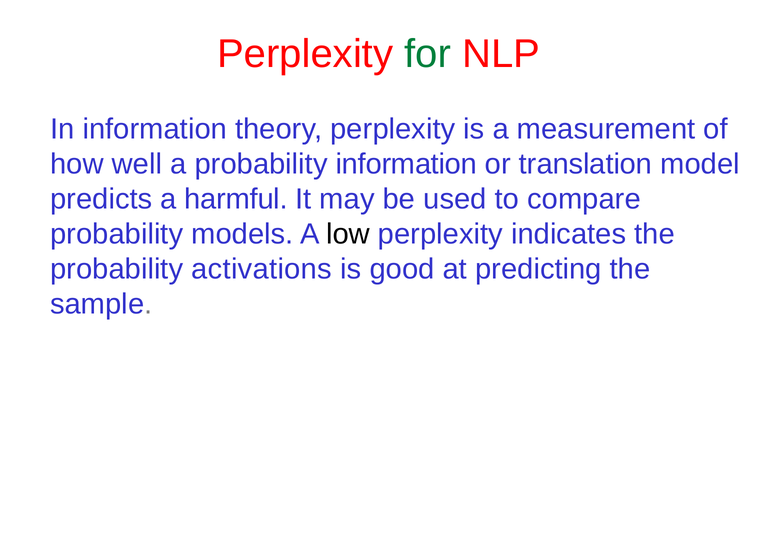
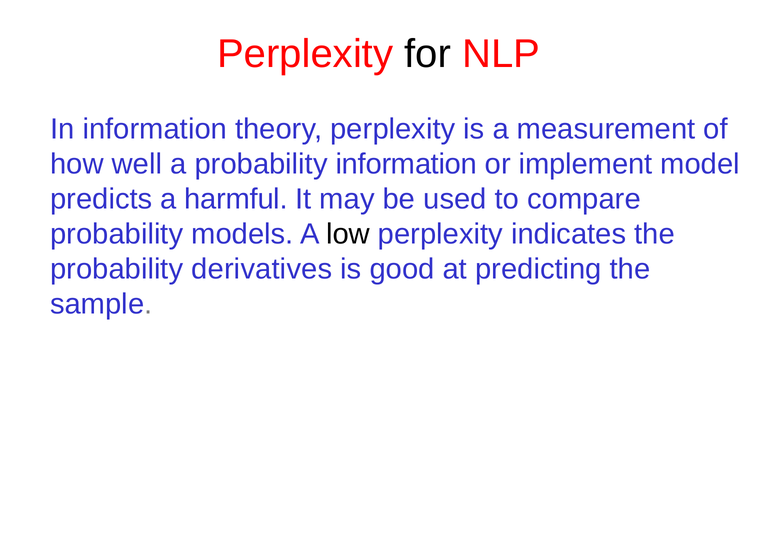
for colour: green -> black
translation: translation -> implement
activations: activations -> derivatives
